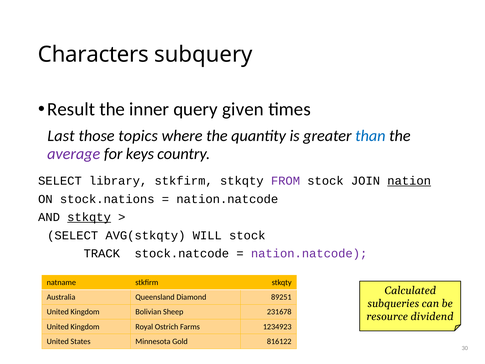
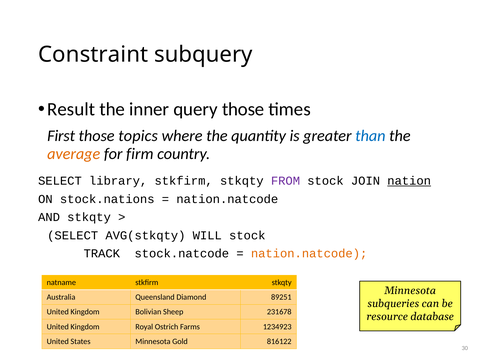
Characters: Characters -> Constraint
query given: given -> those
Last: Last -> First
average colour: purple -> orange
keys: keys -> firm
stkqty at (89, 217) underline: present -> none
nation.natcode at (309, 253) colour: purple -> orange
Calculated at (410, 290): Calculated -> Minnesota
dividend: dividend -> database
